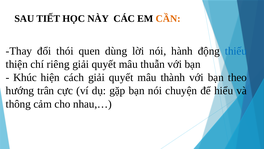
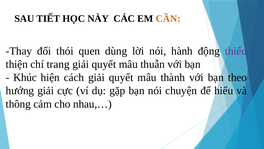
thiếu colour: blue -> purple
riêng: riêng -> trang
hướng trân: trân -> giải
